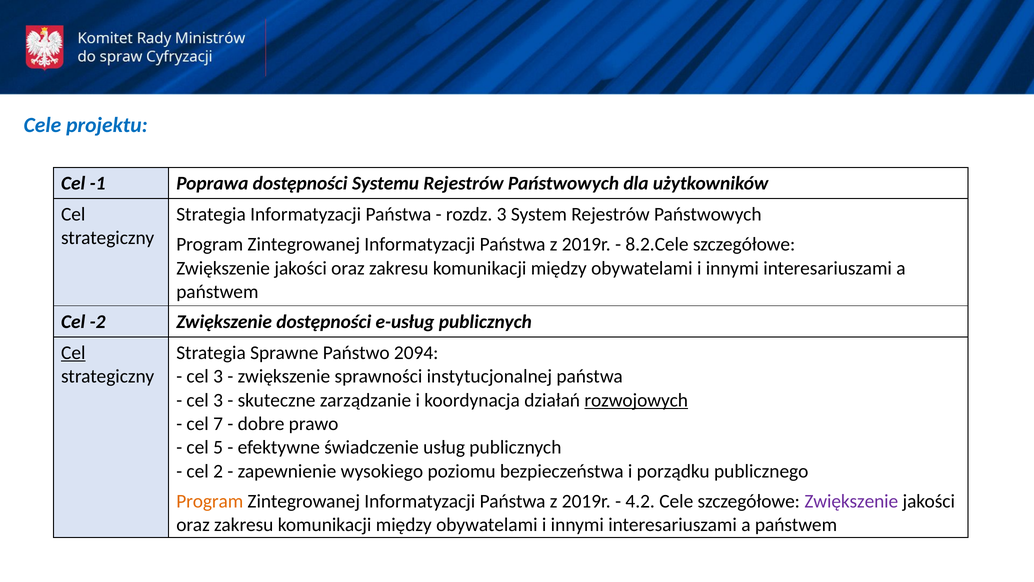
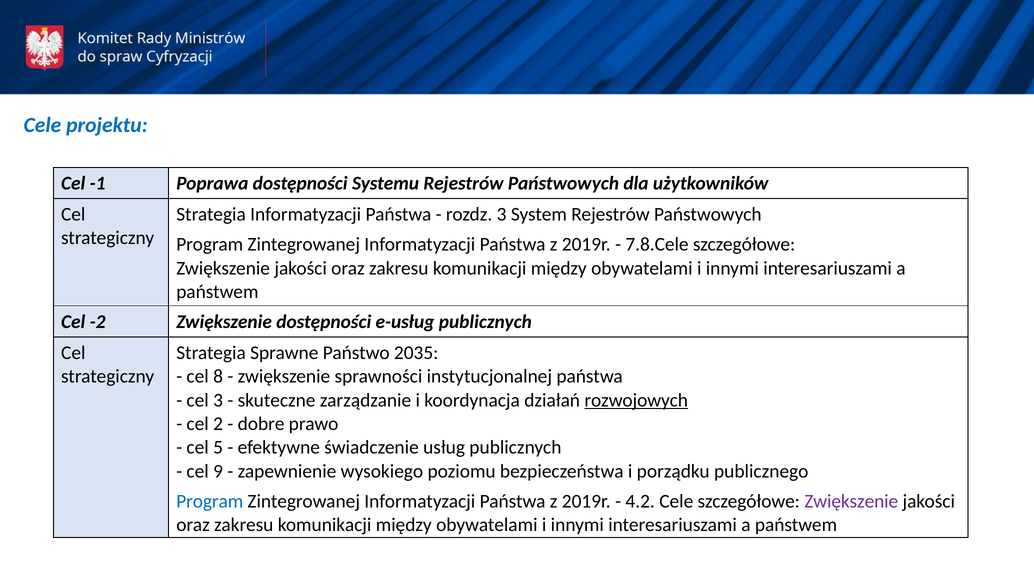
8.2.Cele: 8.2.Cele -> 7.8.Cele
Cel at (73, 353) underline: present -> none
2094: 2094 -> 2035
3 at (218, 376): 3 -> 8
7: 7 -> 2
2: 2 -> 9
Program at (210, 501) colour: orange -> blue
